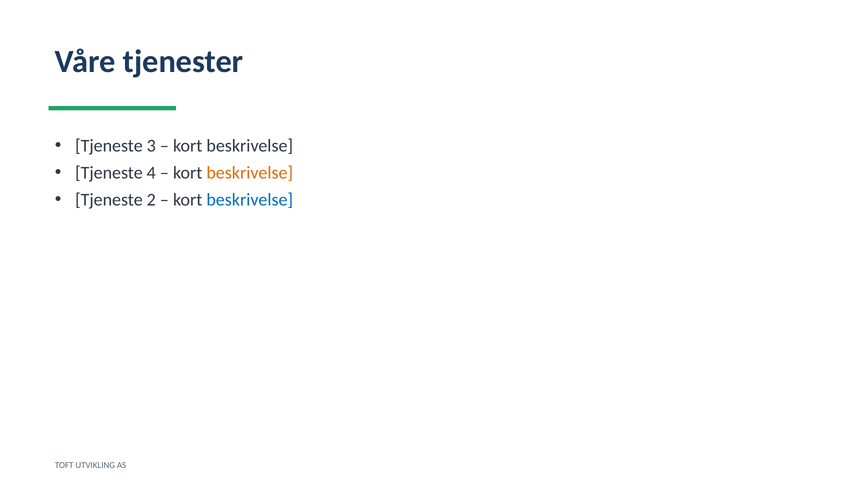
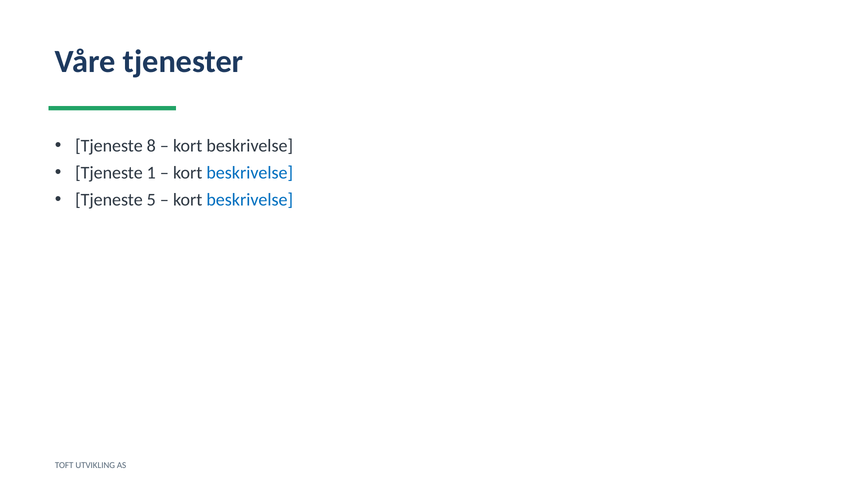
3: 3 -> 8
4: 4 -> 1
beskrivelse at (250, 173) colour: orange -> blue
2: 2 -> 5
